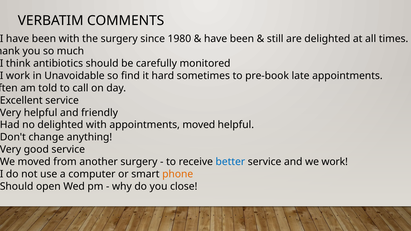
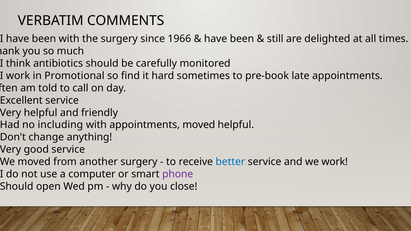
1980: 1980 -> 1966
Unavoidable: Unavoidable -> Promotional
no delighted: delighted -> including
phone colour: orange -> purple
